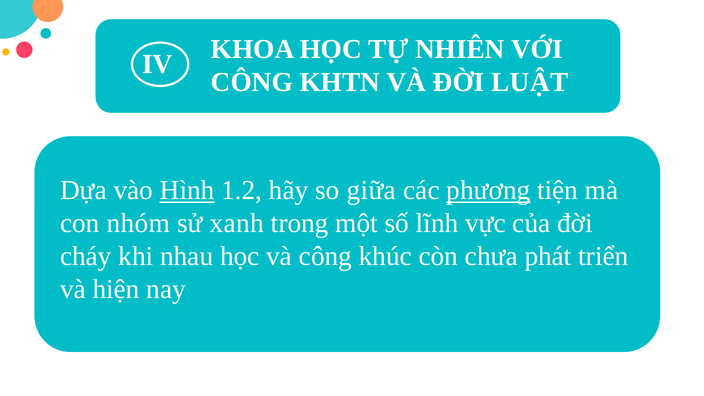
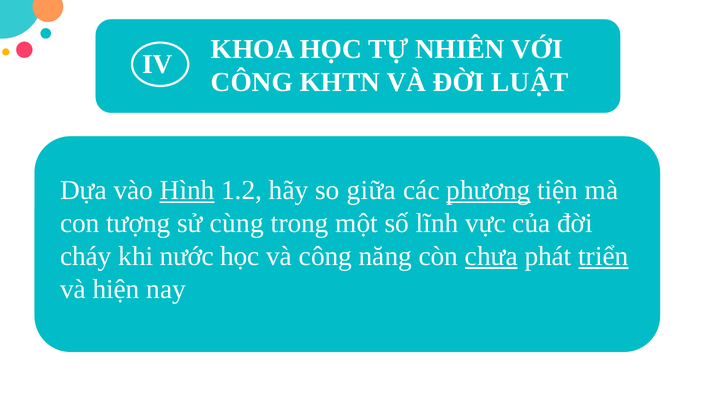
nhóm: nhóm -> tượng
xanh: xanh -> cùng
nhau: nhau -> nước
khúc: khúc -> năng
chưa underline: none -> present
triển underline: none -> present
